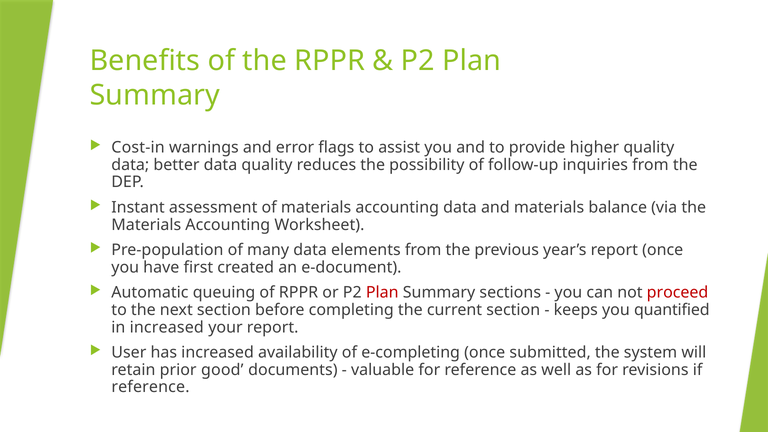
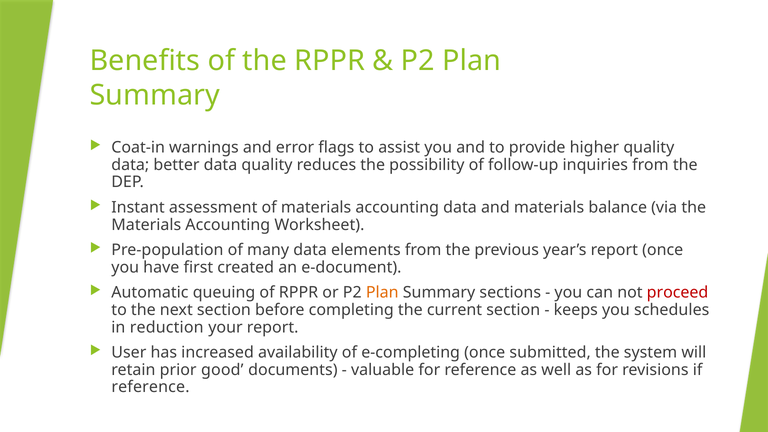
Cost-in: Cost-in -> Coat-in
Plan at (382, 293) colour: red -> orange
quantified: quantified -> schedules
in increased: increased -> reduction
